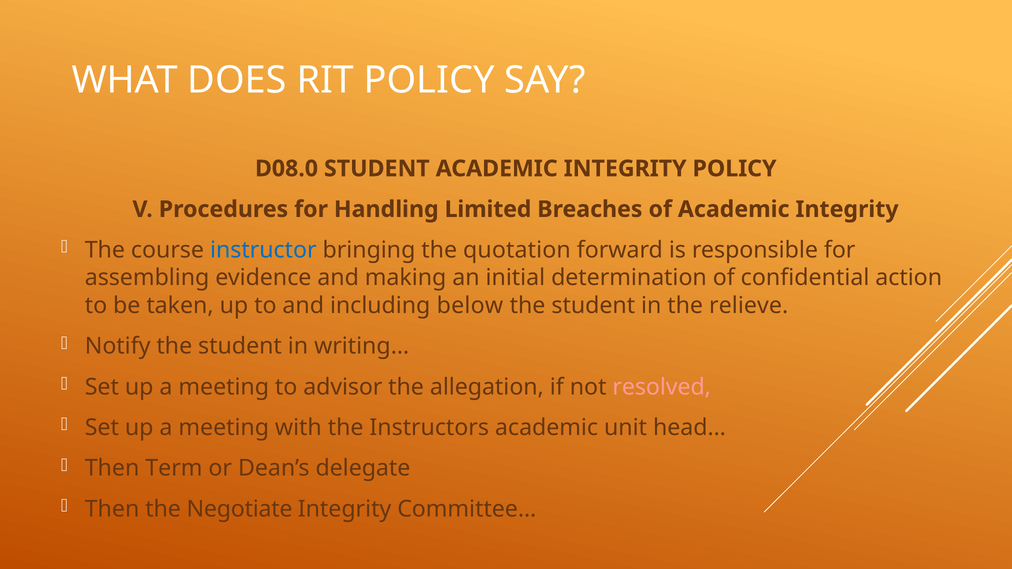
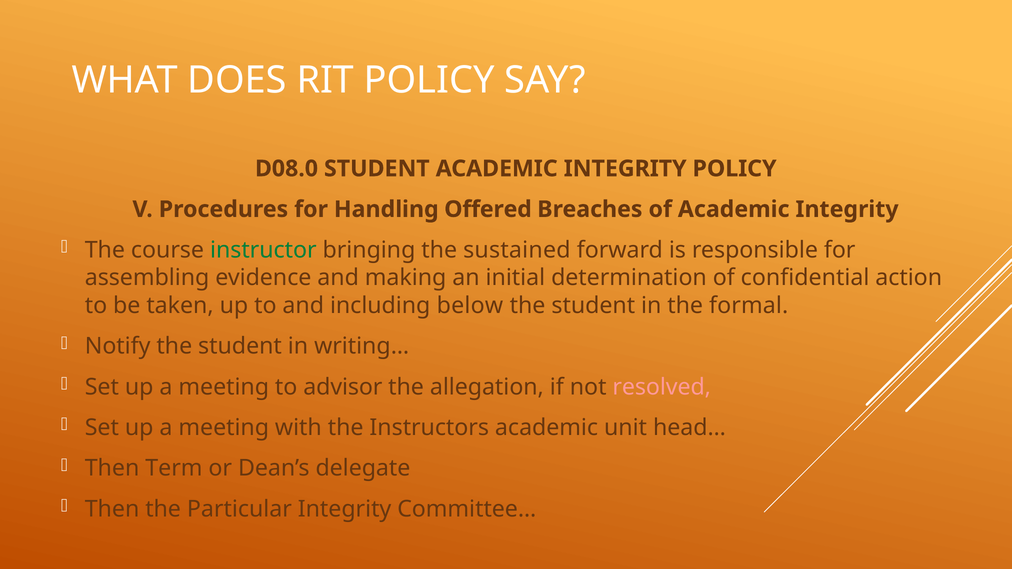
Limited: Limited -> Offered
instructor colour: blue -> green
quotation: quotation -> sustained
relieve: relieve -> formal
Negotiate: Negotiate -> Particular
